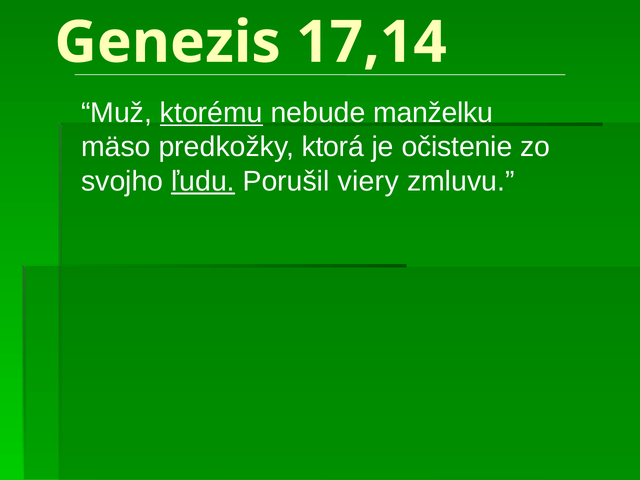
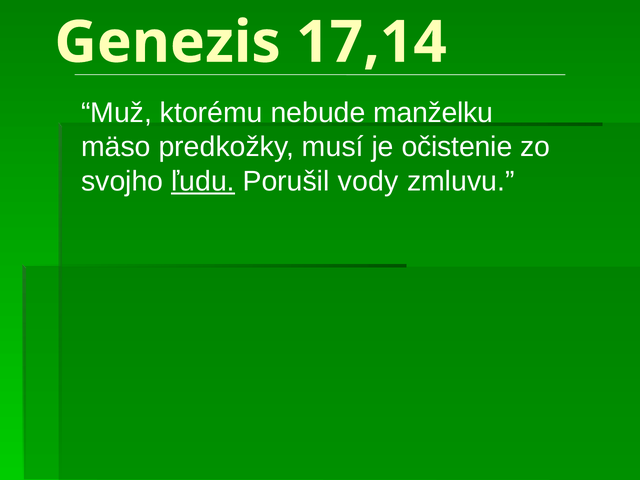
ktorému underline: present -> none
ktorá: ktorá -> musí
viery: viery -> vody
